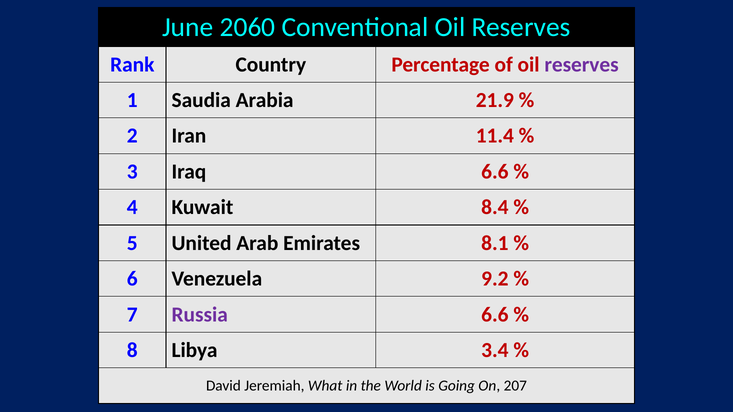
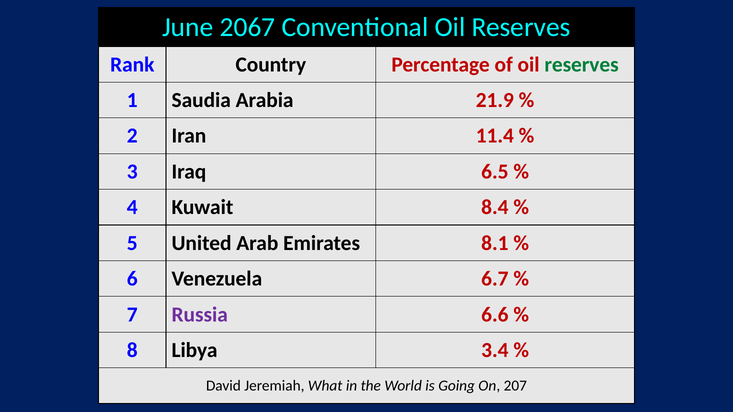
2060: 2060 -> 2067
reserves at (582, 65) colour: purple -> green
Iraq 6.6: 6.6 -> 6.5
9.2: 9.2 -> 6.7
